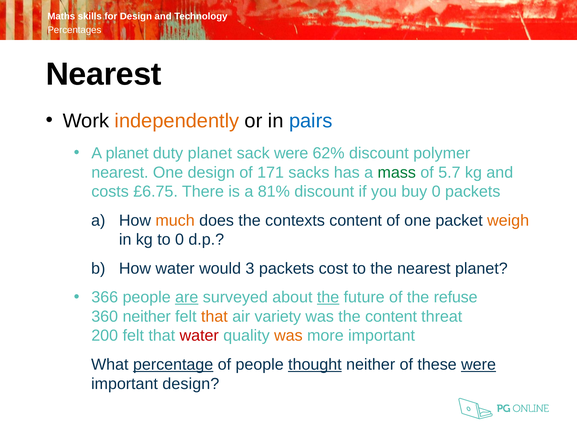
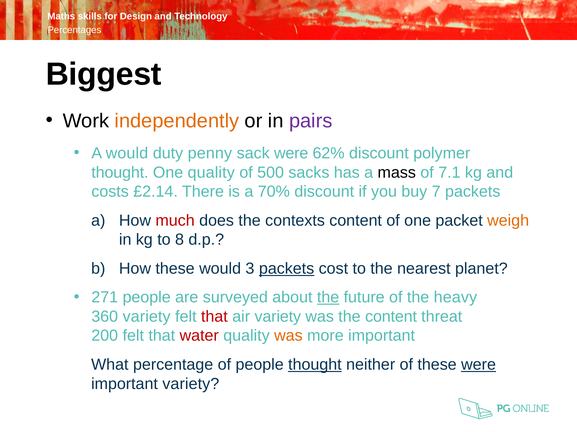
Nearest at (104, 74): Nearest -> Biggest
pairs colour: blue -> purple
A planet: planet -> would
duty planet: planet -> penny
nearest at (120, 173): nearest -> thought
One design: design -> quality
171: 171 -> 500
mass colour: green -> black
5.7: 5.7 -> 7.1
£6.75: £6.75 -> £2.14
81%: 81% -> 70%
buy 0: 0 -> 7
much colour: orange -> red
to 0: 0 -> 8
How water: water -> these
packets at (287, 269) underline: none -> present
366: 366 -> 271
are underline: present -> none
refuse: refuse -> heavy
360 neither: neither -> variety
that at (214, 317) colour: orange -> red
percentage underline: present -> none
important design: design -> variety
